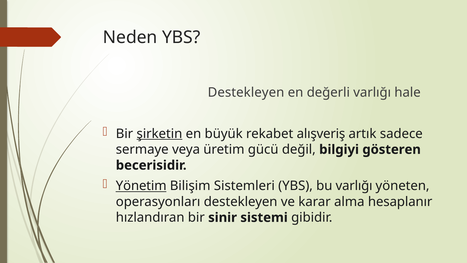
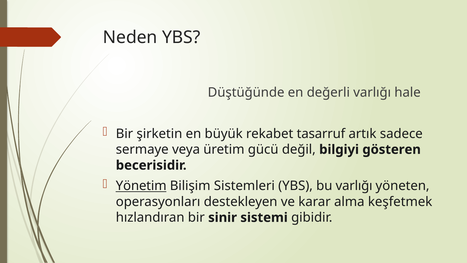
Destekleyen at (246, 92): Destekleyen -> Düştüğünde
şirketin underline: present -> none
alışveriş: alışveriş -> tasarruf
hesaplanır: hesaplanır -> keşfetmek
